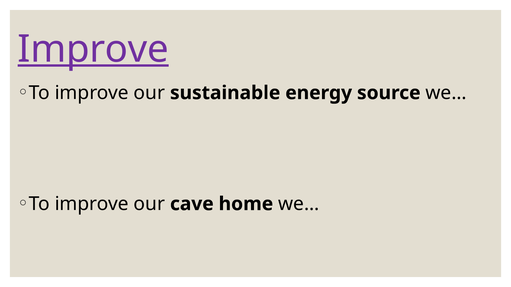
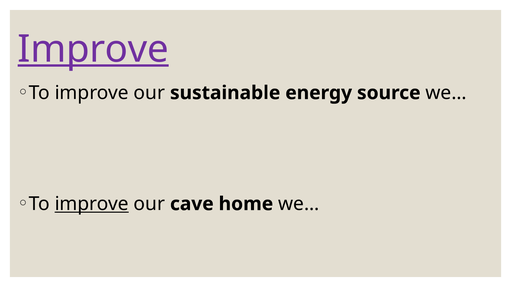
improve at (92, 204) underline: none -> present
